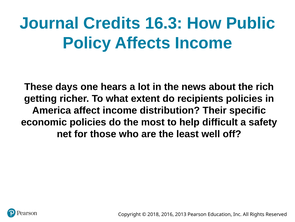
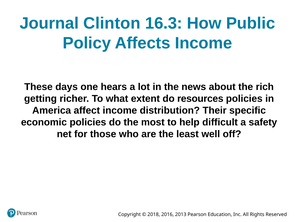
Credits: Credits -> Clinton
recipients: recipients -> resources
